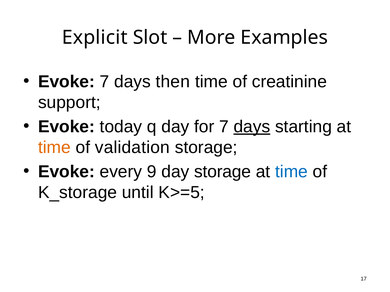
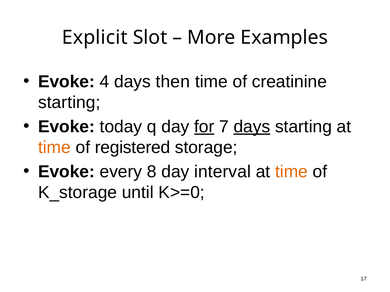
Evoke 7: 7 -> 4
support at (69, 103): support -> starting
for underline: none -> present
validation: validation -> registered
9: 9 -> 8
day storage: storage -> interval
time at (291, 172) colour: blue -> orange
K>=5: K>=5 -> K>=0
